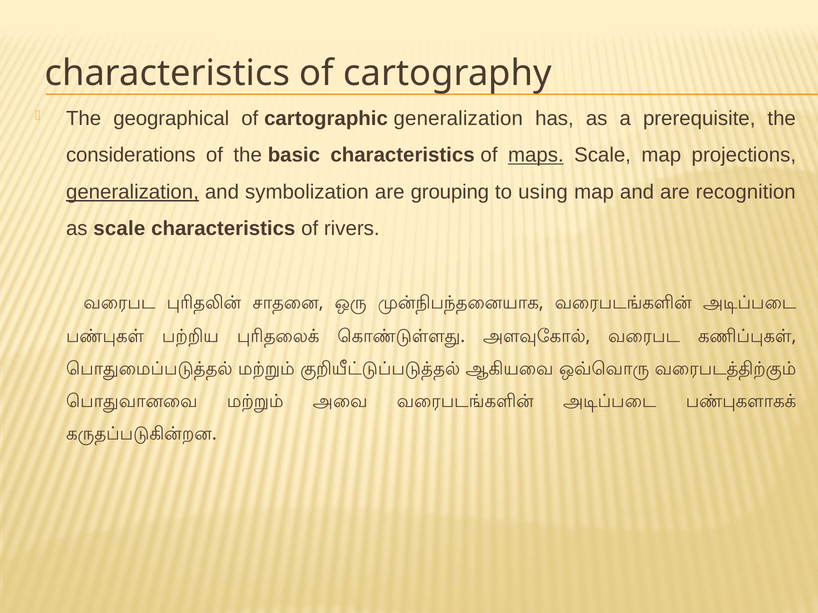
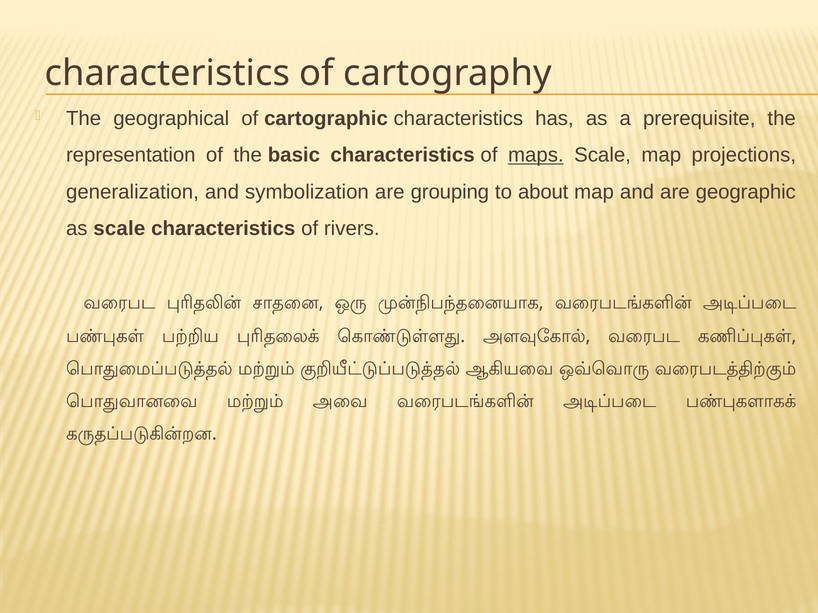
cartographic generalization: generalization -> characteristics
considerations: considerations -> representation
generalization at (132, 192) underline: present -> none
using: using -> about
recognition: recognition -> geographic
